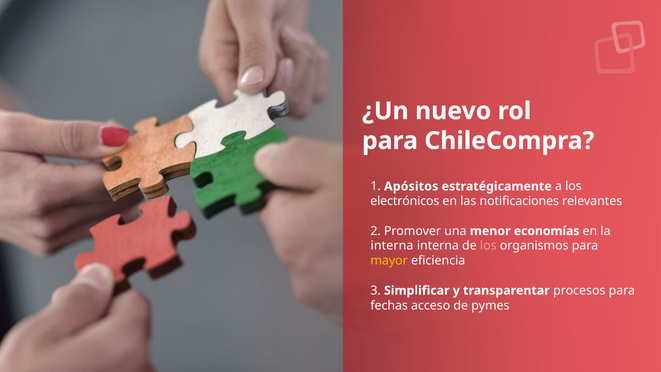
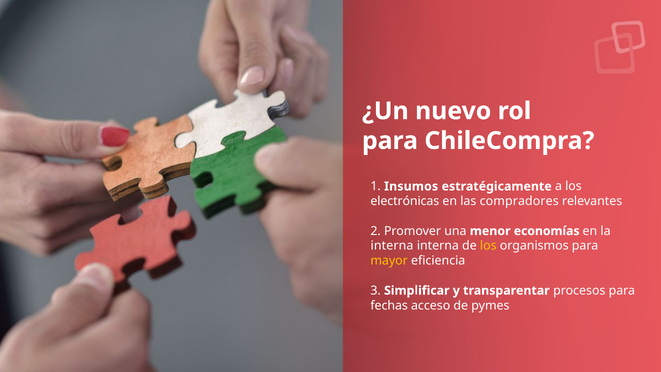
Apósitos: Apósitos -> Insumos
electrónicos: electrónicos -> electrónicas
notificaciones: notificaciones -> compradores
los at (488, 246) colour: pink -> yellow
